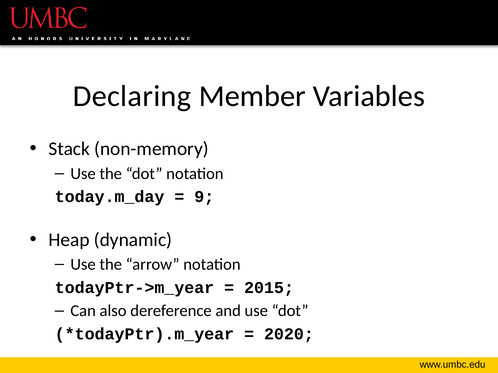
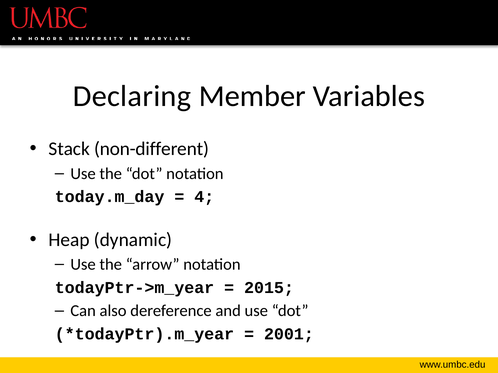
non-memory: non-memory -> non-different
9: 9 -> 4
2020: 2020 -> 2001
